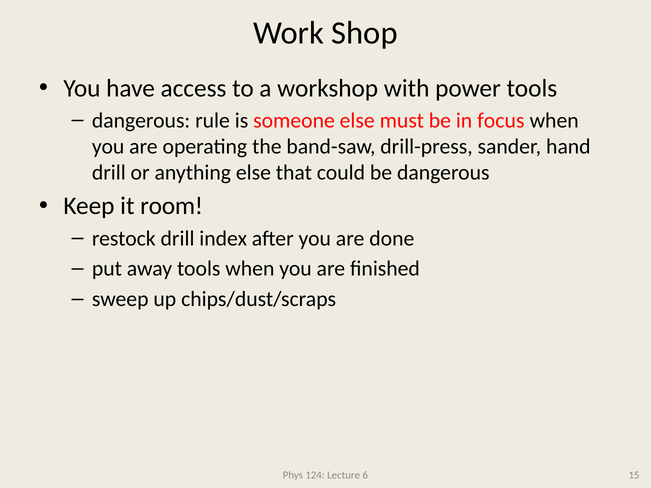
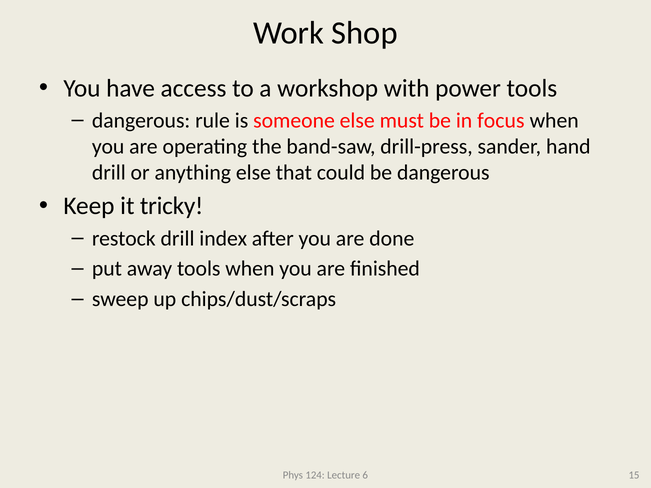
room: room -> tricky
